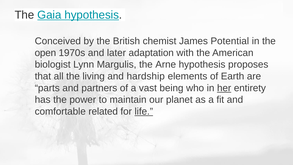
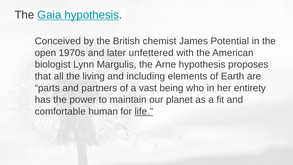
adaptation: adaptation -> unfettered
hardship: hardship -> including
her underline: present -> none
related: related -> human
